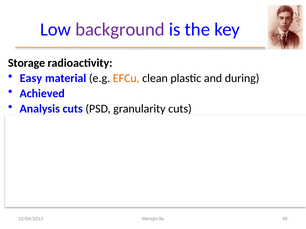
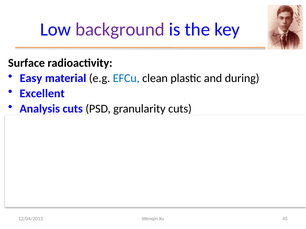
Storage at (27, 63): Storage -> Surface
EFCu colour: orange -> blue
Achieved: Achieved -> Excellent
